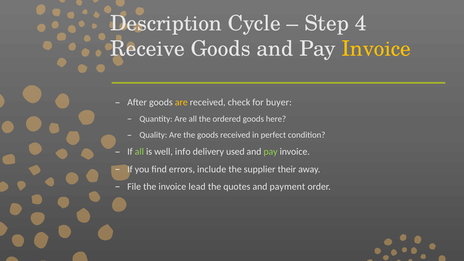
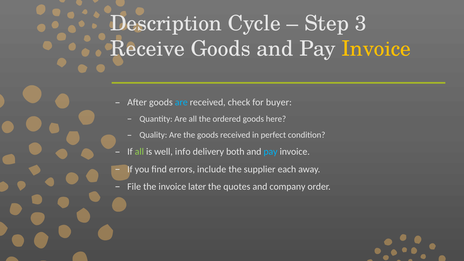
4: 4 -> 3
are at (181, 102) colour: yellow -> light blue
used: used -> both
pay at (271, 152) colour: light green -> light blue
their: their -> each
lead: lead -> later
payment: payment -> company
